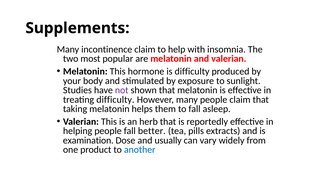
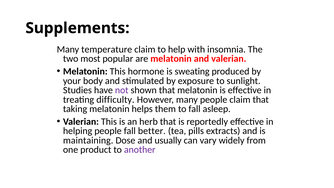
incontinence: incontinence -> temperature
is difficulty: difficulty -> sweating
examination: examination -> maintaining
another colour: blue -> purple
